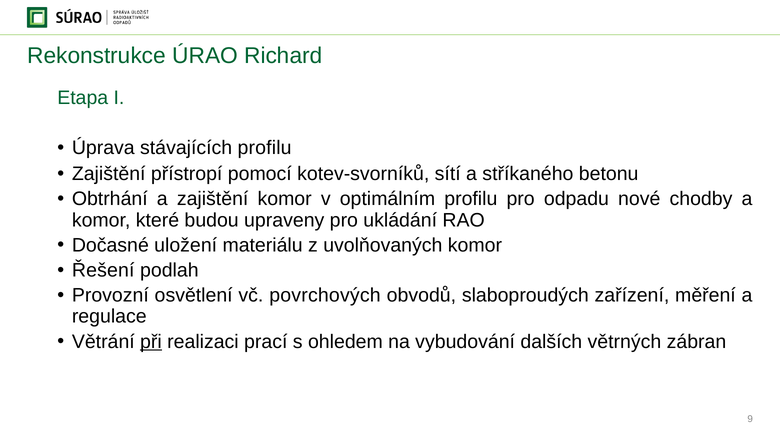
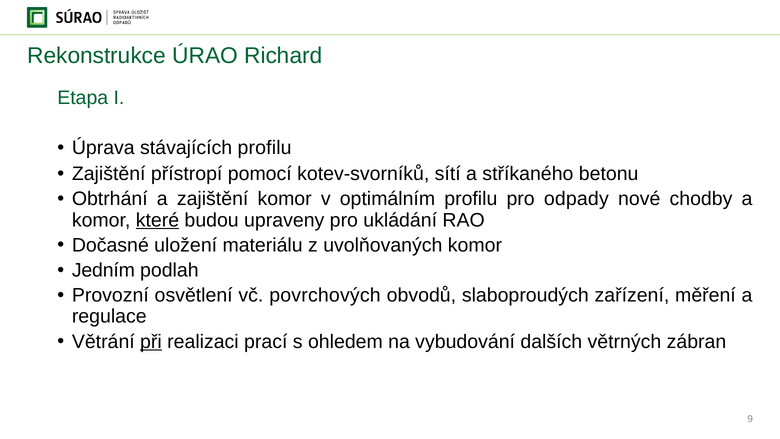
odpadu: odpadu -> odpady
které underline: none -> present
Řešení: Řešení -> Jedním
